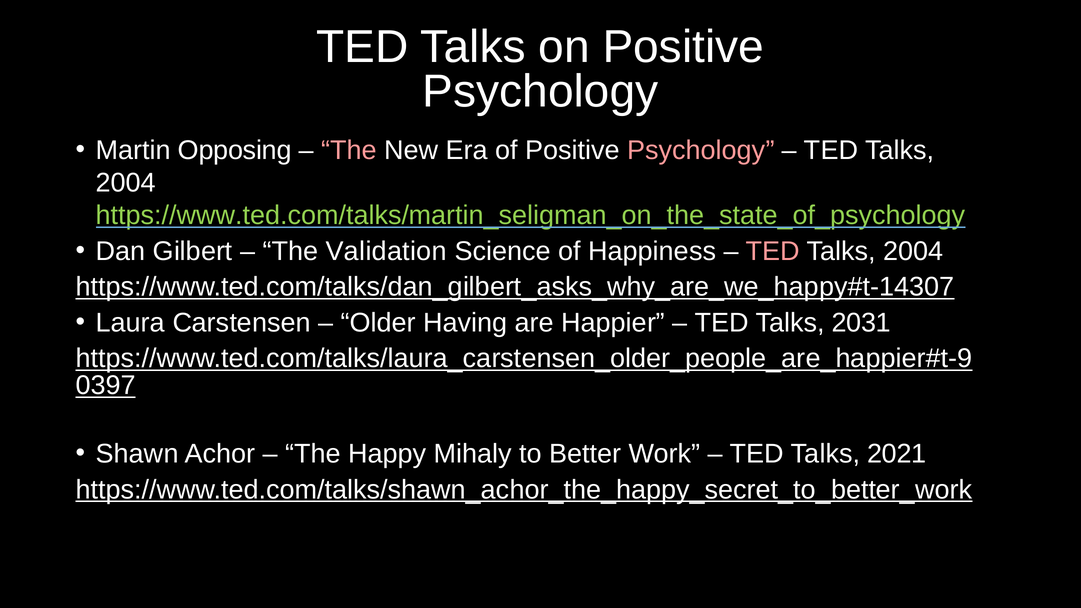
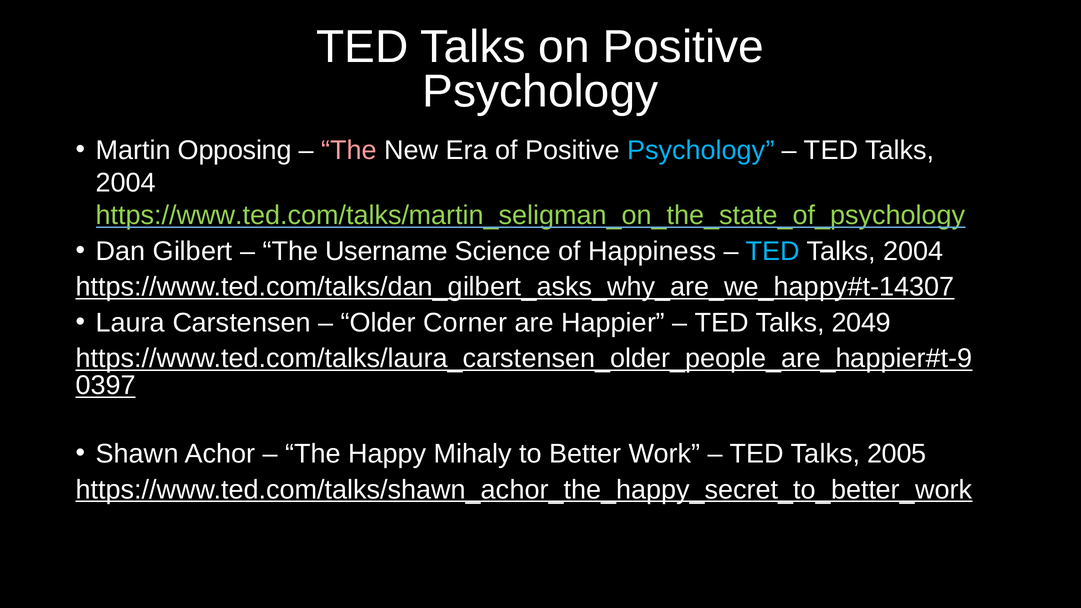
Psychology at (701, 150) colour: pink -> light blue
Validation: Validation -> Username
TED at (773, 251) colour: pink -> light blue
Having: Having -> Corner
2031: 2031 -> 2049
2021: 2021 -> 2005
